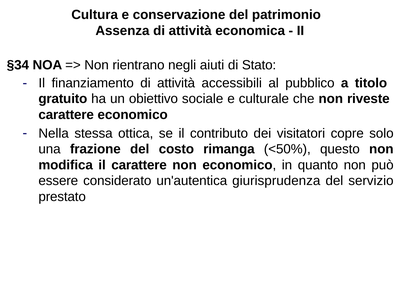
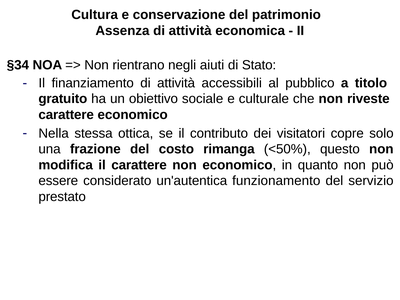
giurisprudenza: giurisprudenza -> funzionamento
